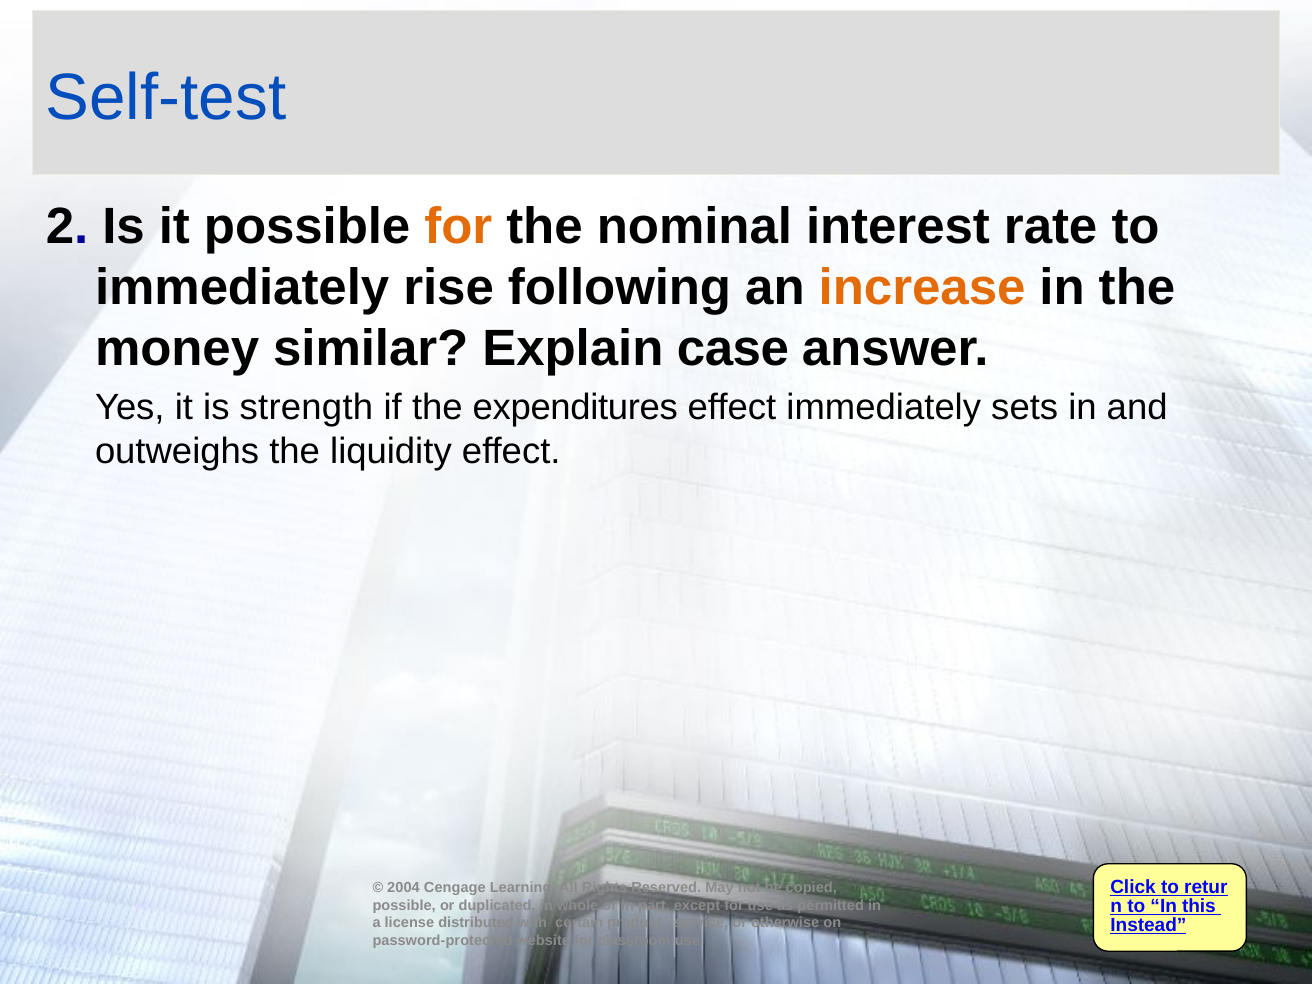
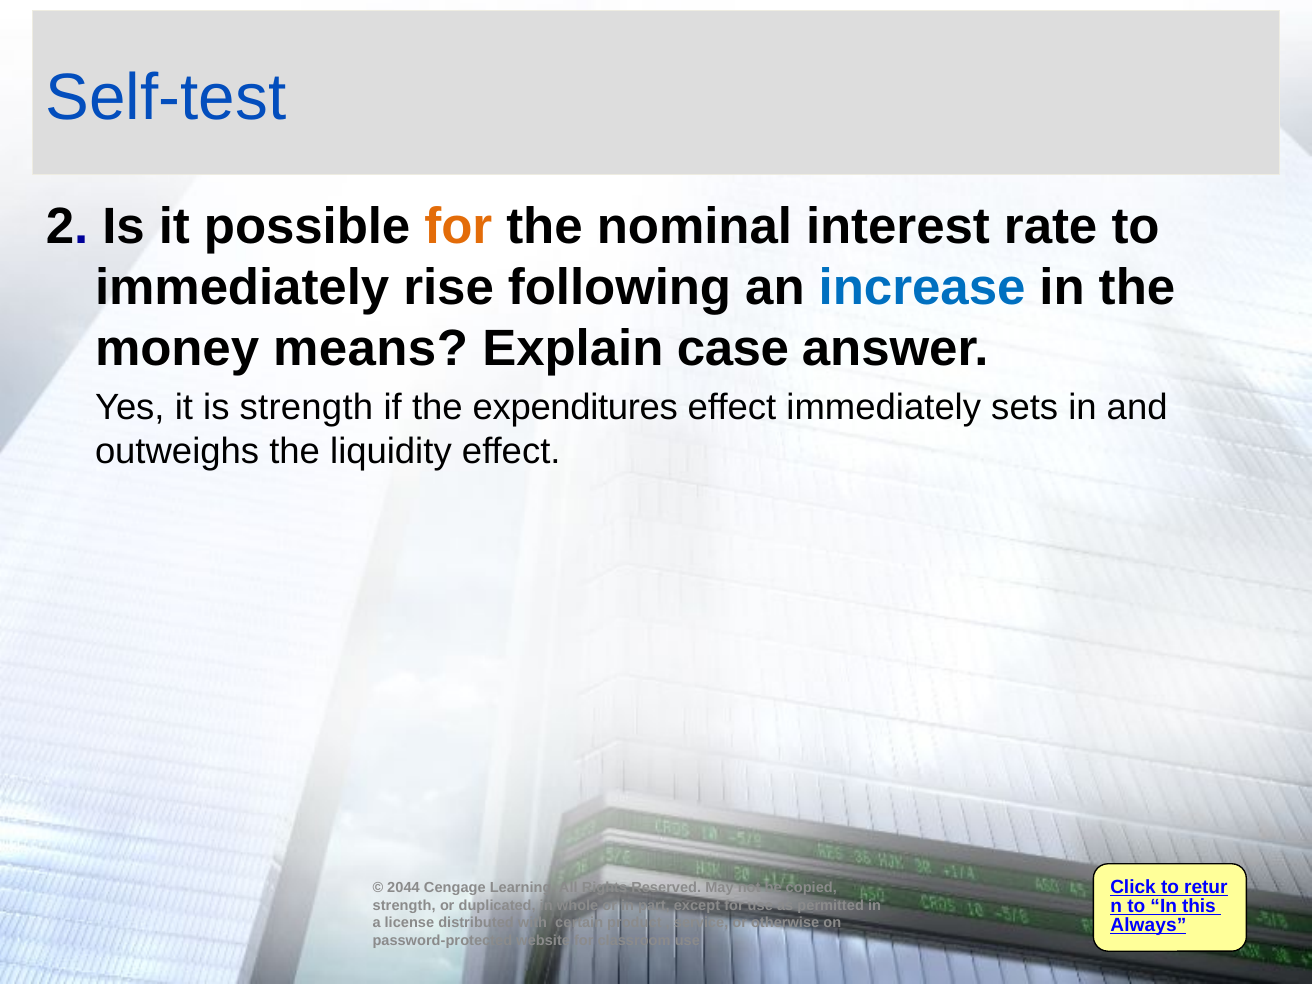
increase colour: orange -> blue
similar: similar -> means
2004: 2004 -> 2044
possible at (404, 905): possible -> strength
Instead: Instead -> Always
